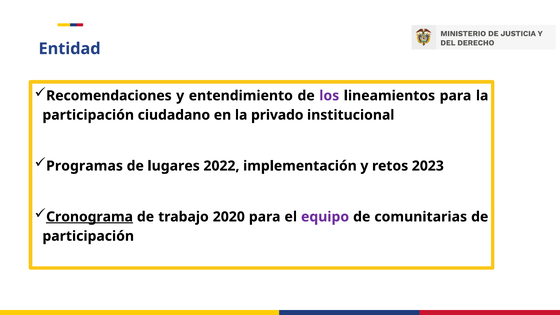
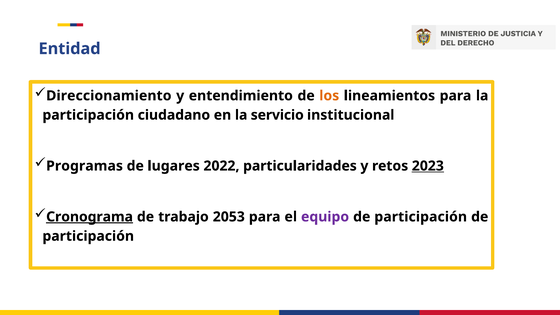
Recomendaciones: Recomendaciones -> Direccionamiento
los colour: purple -> orange
privado: privado -> servicio
implementación: implementación -> particularidades
2023 underline: none -> present
2020: 2020 -> 2053
comunitarias at (421, 217): comunitarias -> participación
